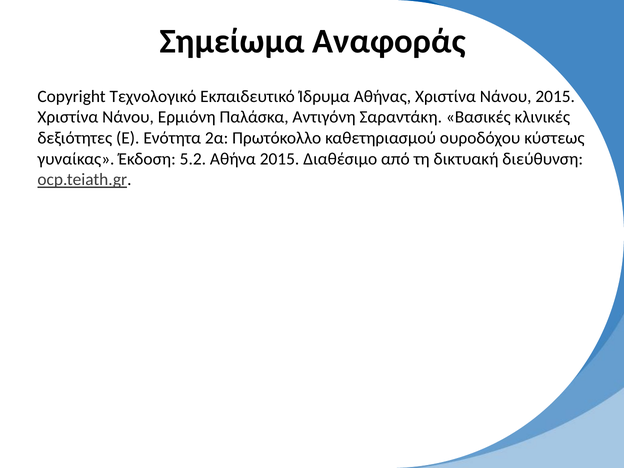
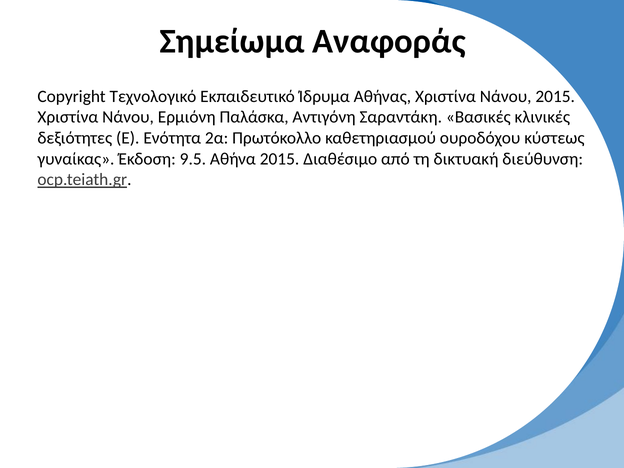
5.2: 5.2 -> 9.5
